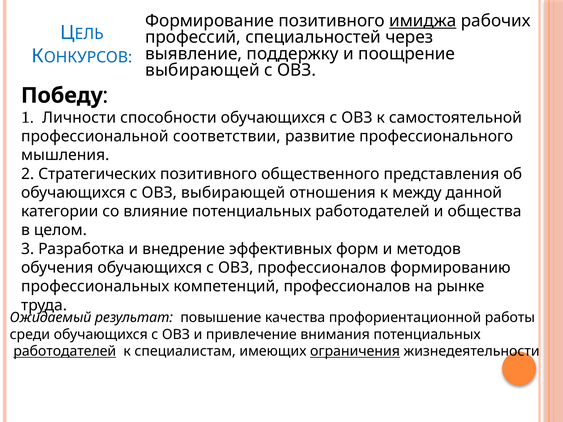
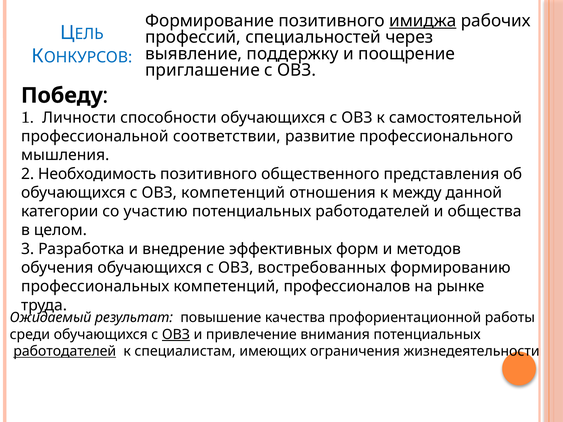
выбирающей at (202, 70): выбирающей -> приглашение
Стратегических: Стратегических -> Необходимость
ОВЗ выбирающей: выбирающей -> компетенций
влияние: влияние -> участию
ОВЗ профессионалов: профессионалов -> востребованных
ОВЗ at (176, 335) underline: none -> present
ограничения underline: present -> none
